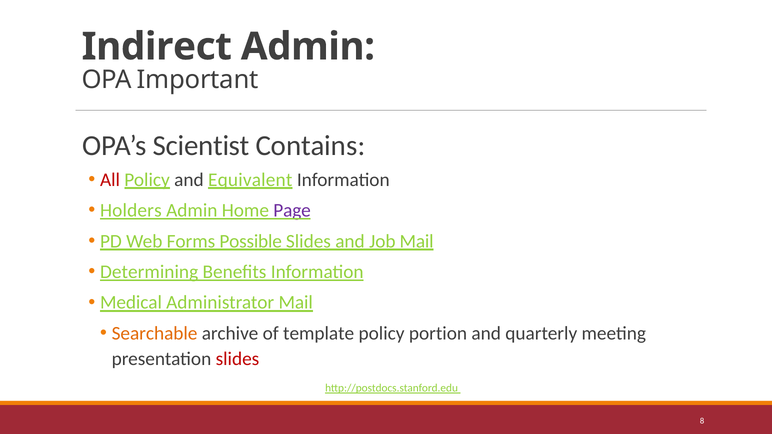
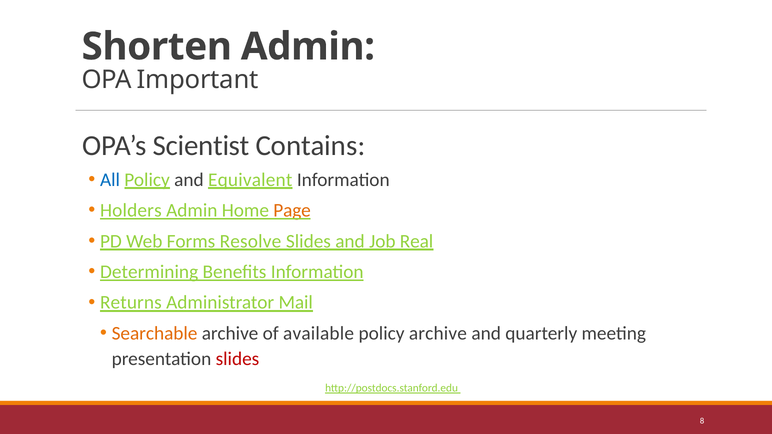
Indirect: Indirect -> Shorten
All colour: red -> blue
Page colour: purple -> orange
Possible: Possible -> Resolve
Job Mail: Mail -> Real
Medical: Medical -> Returns
template: template -> available
policy portion: portion -> archive
